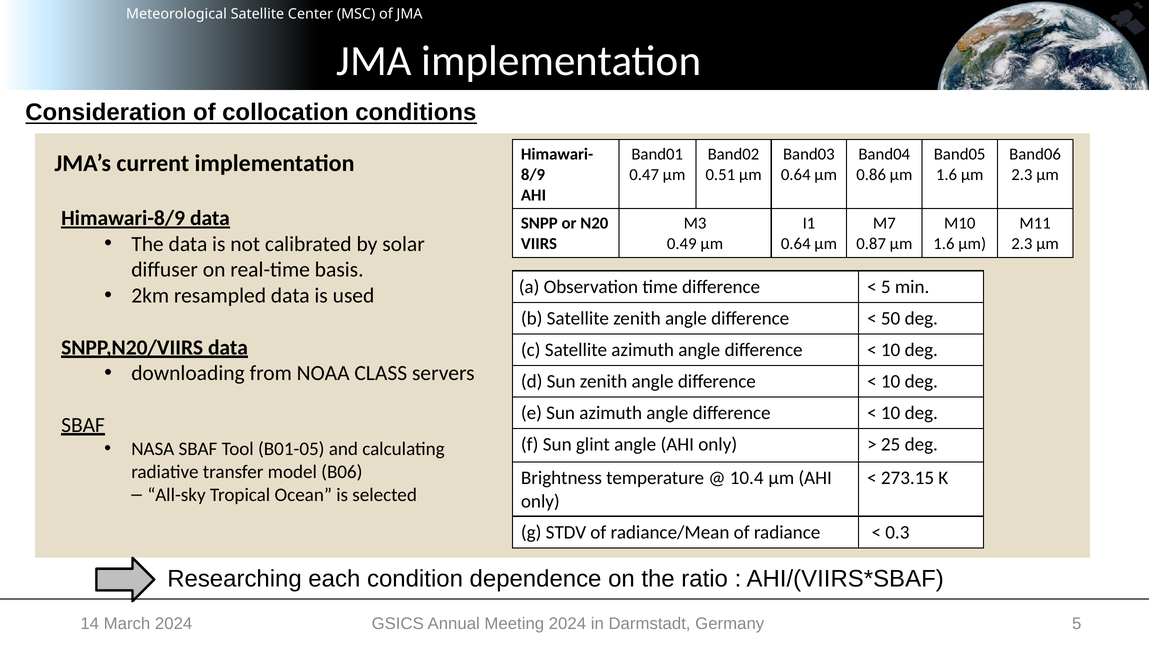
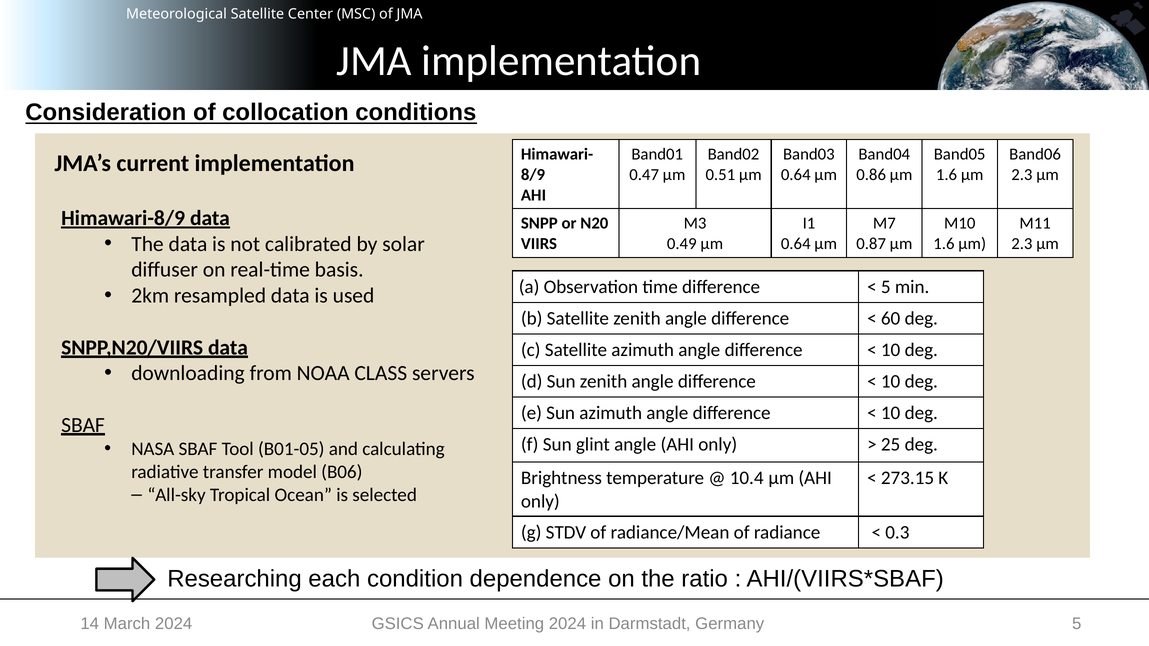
50: 50 -> 60
